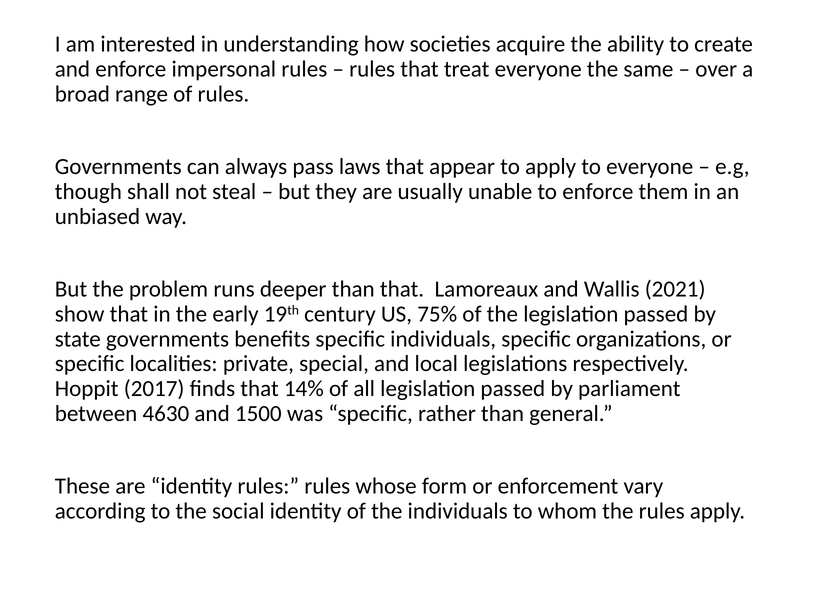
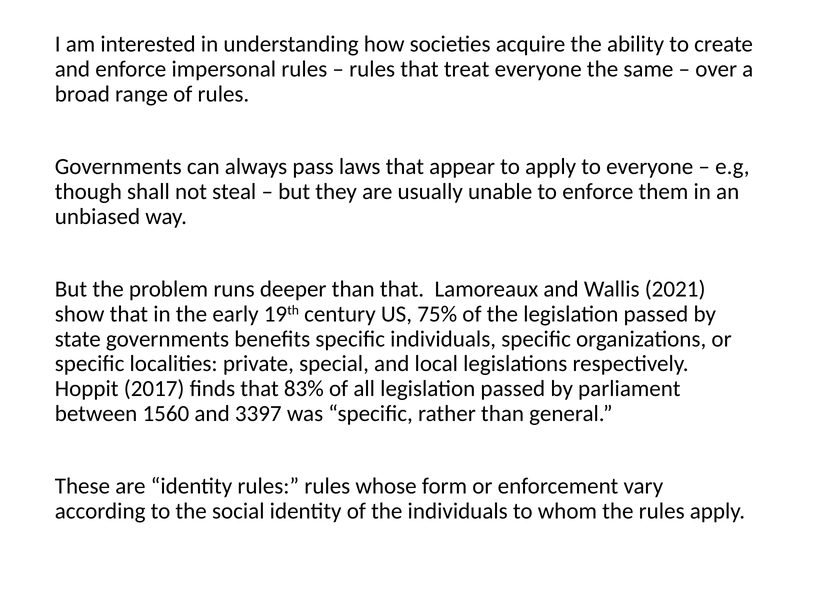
14%: 14% -> 83%
4630: 4630 -> 1560
1500: 1500 -> 3397
